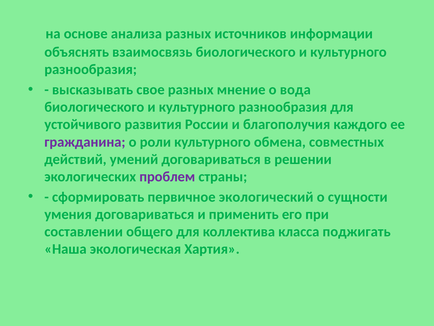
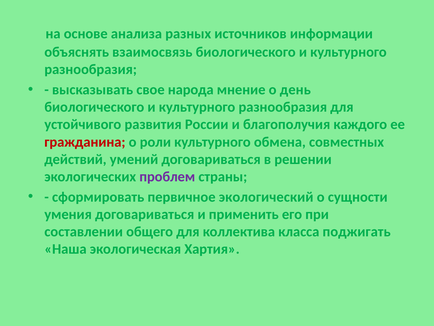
свое разных: разных -> народа
вода: вода -> день
гражданина colour: purple -> red
